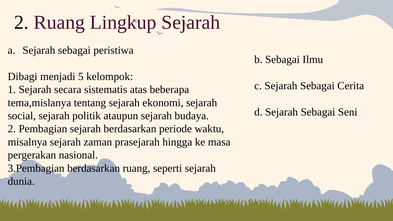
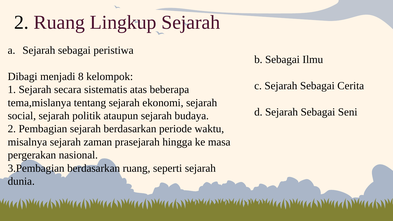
5: 5 -> 8
